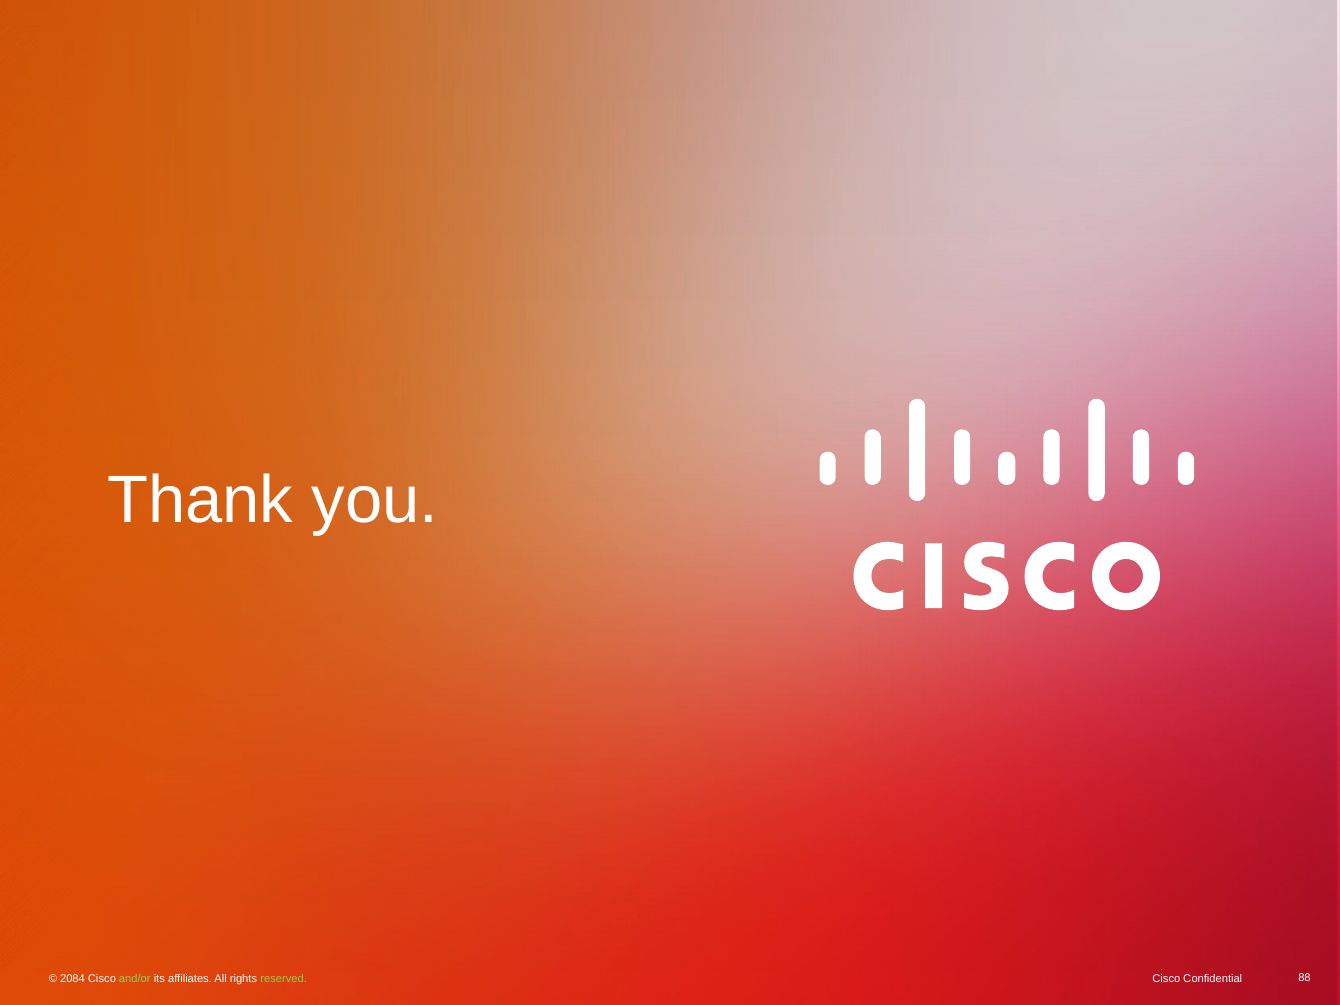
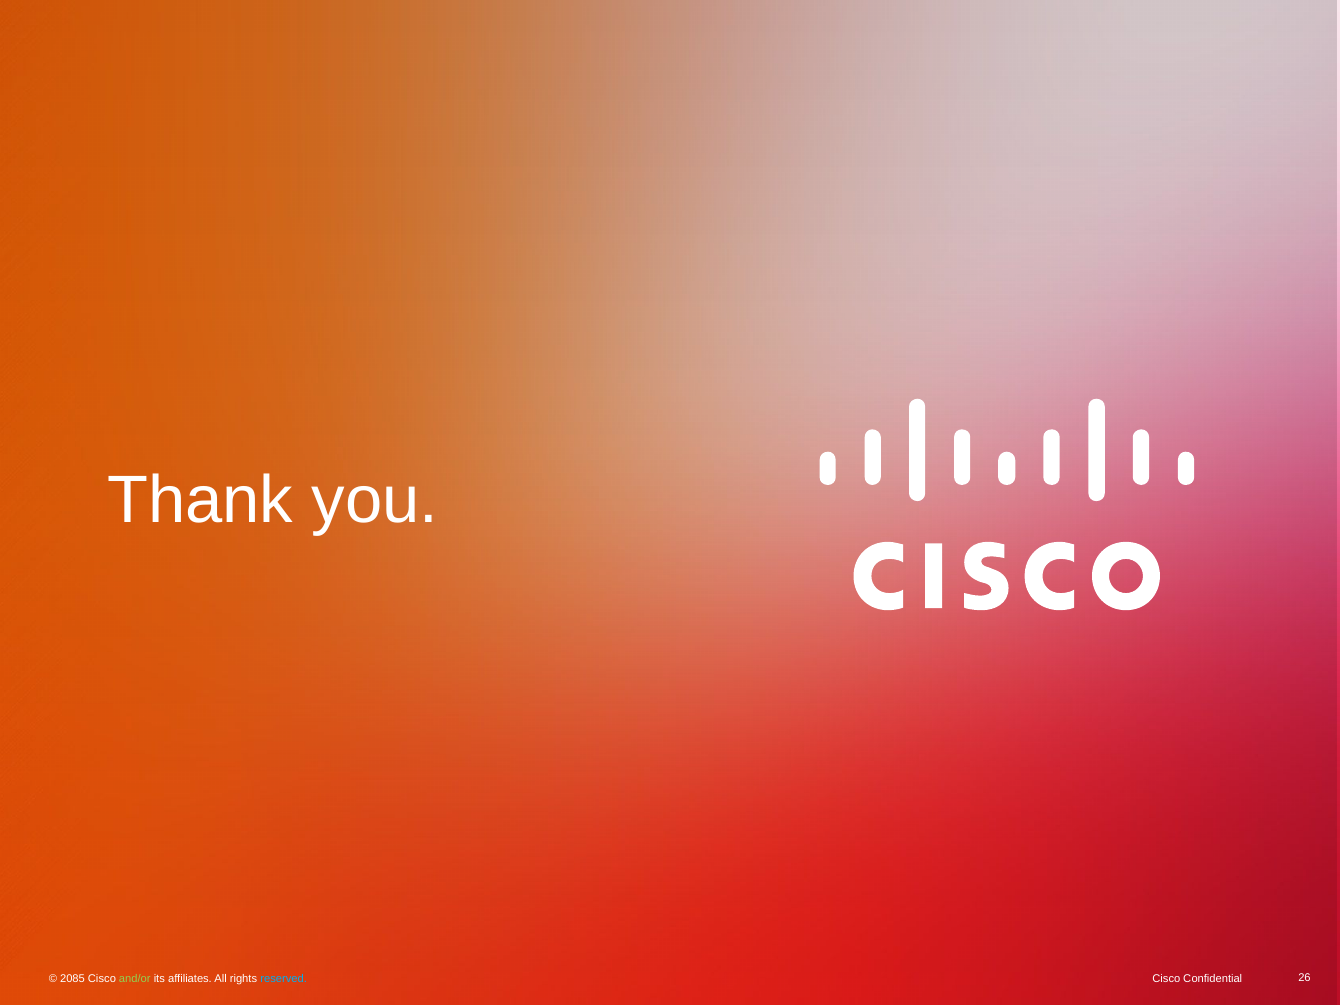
2084: 2084 -> 2085
reserved colour: light green -> light blue
88: 88 -> 26
